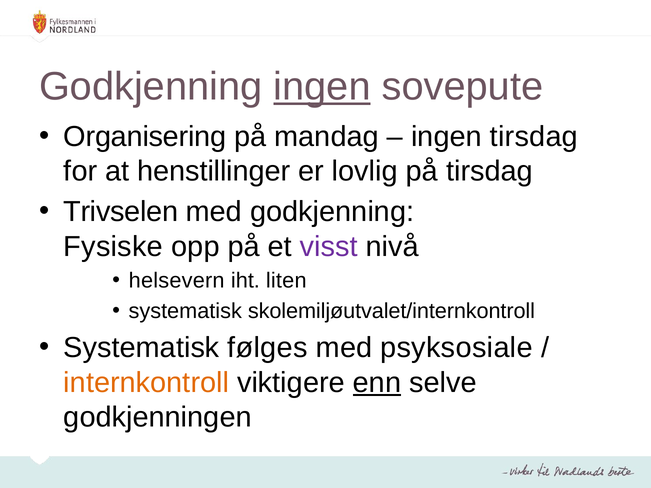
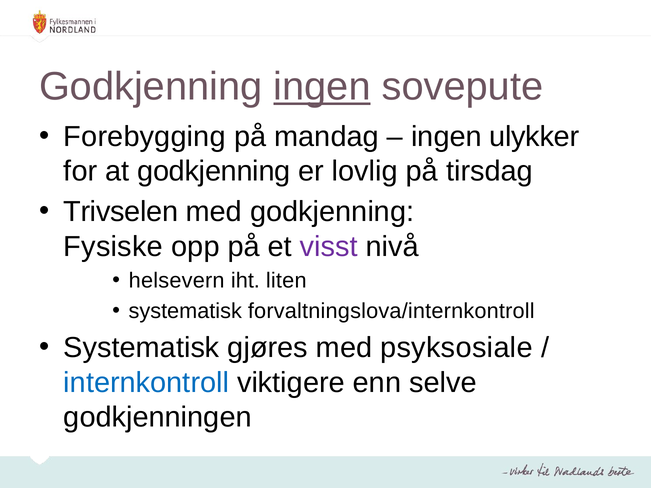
Organisering: Organisering -> Forebygging
ingen tirsdag: tirsdag -> ulykker
at henstillinger: henstillinger -> godkjenning
skolemiljøutvalet/internkontroll: skolemiljøutvalet/internkontroll -> forvaltningslova/internkontroll
følges: følges -> gjøres
internkontroll colour: orange -> blue
enn underline: present -> none
